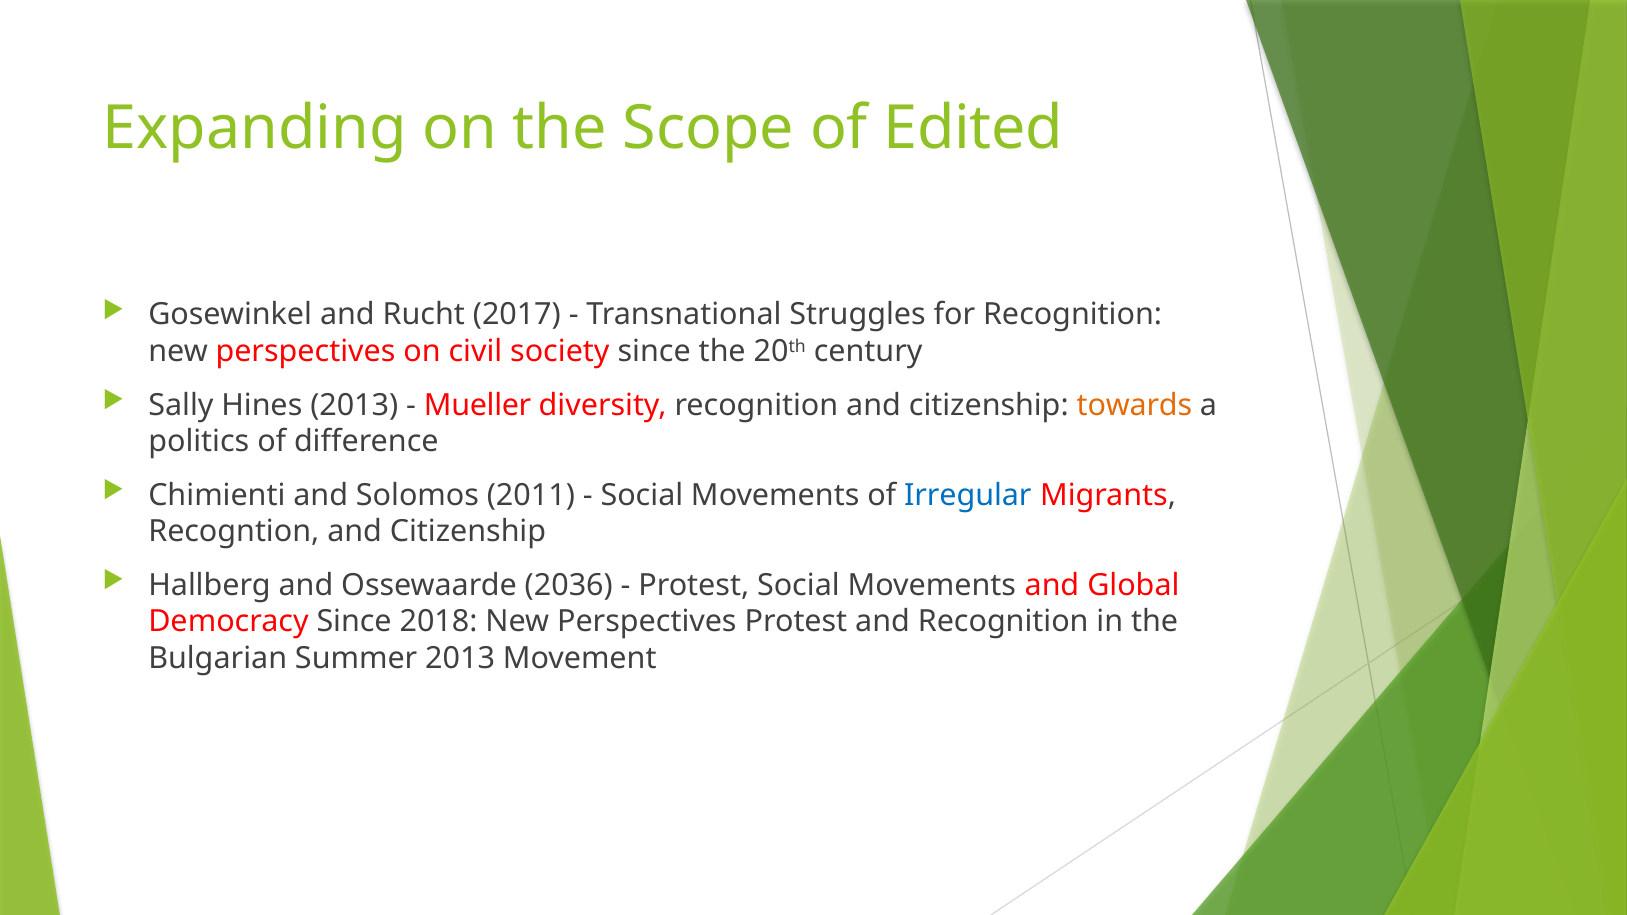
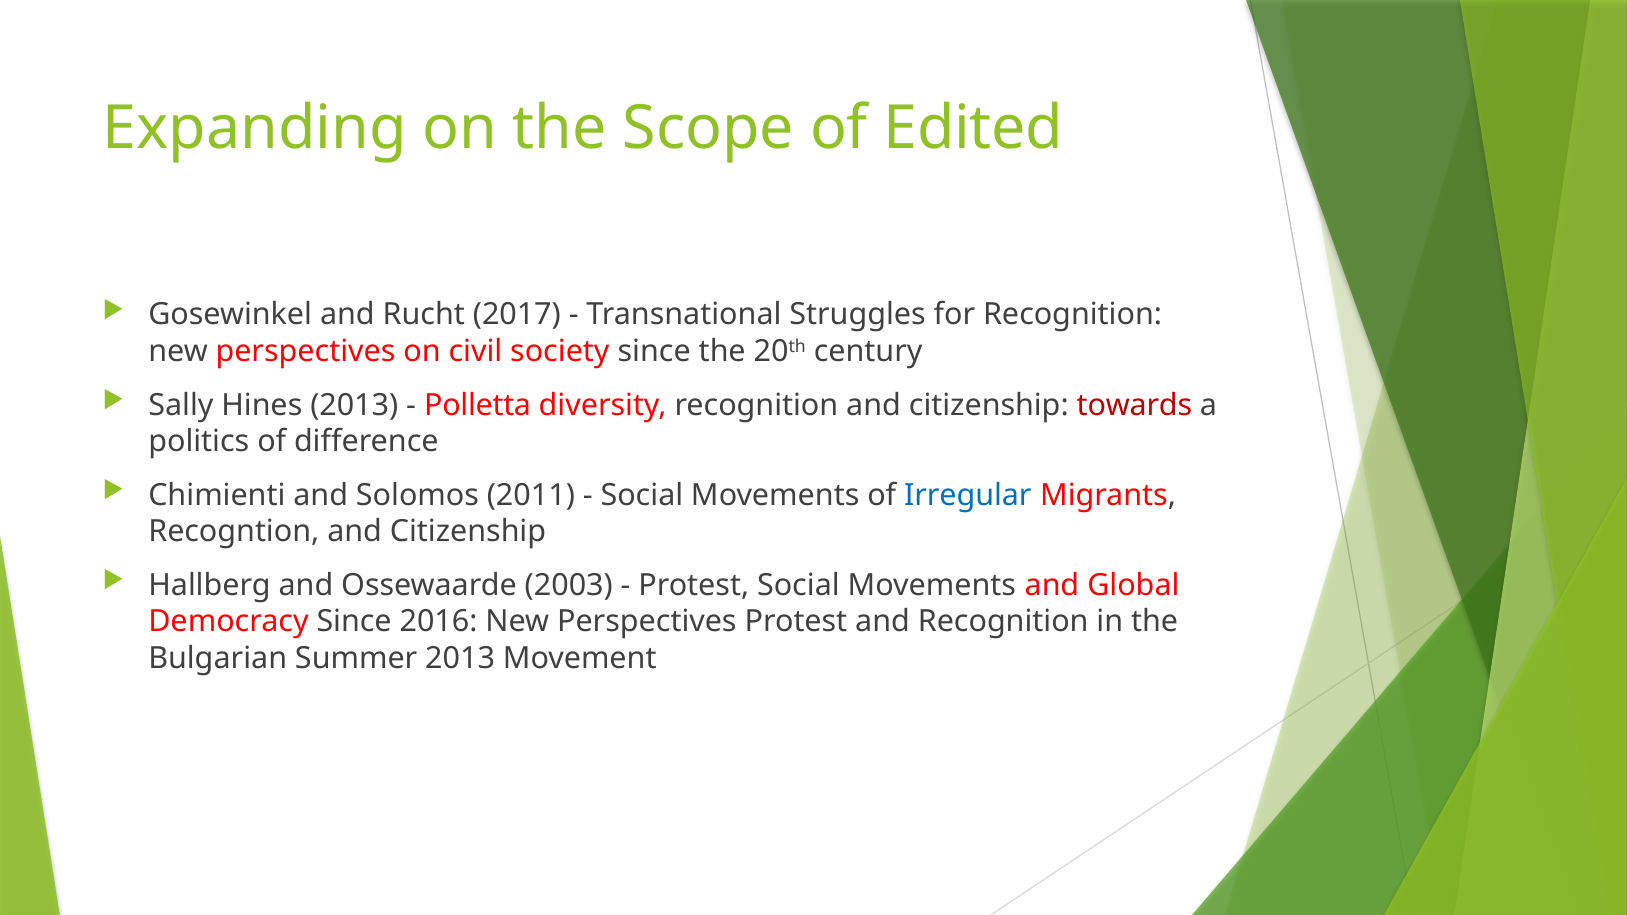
Mueller: Mueller -> Polletta
towards colour: orange -> red
2036: 2036 -> 2003
2018: 2018 -> 2016
